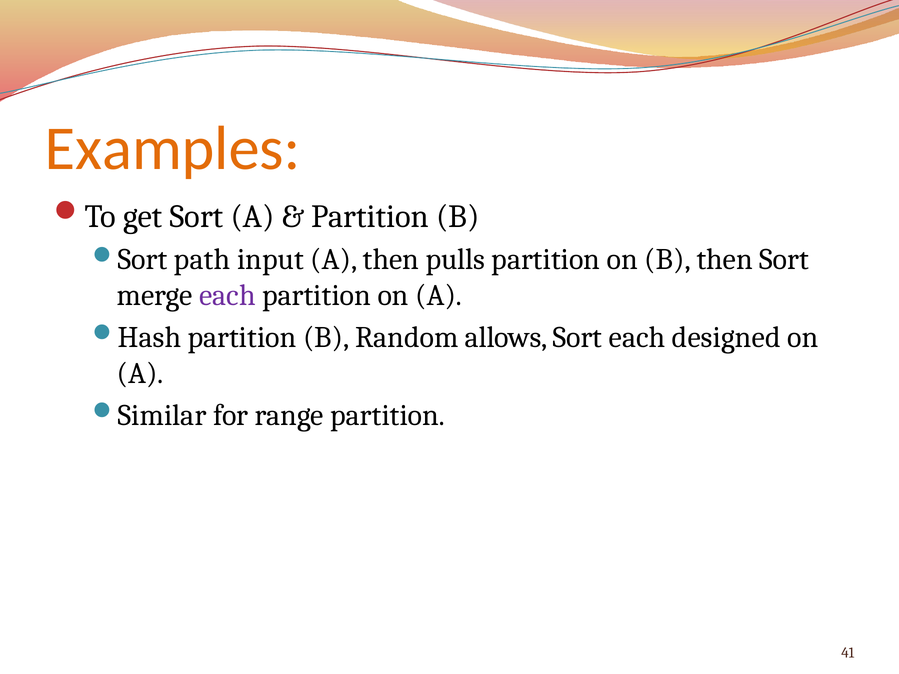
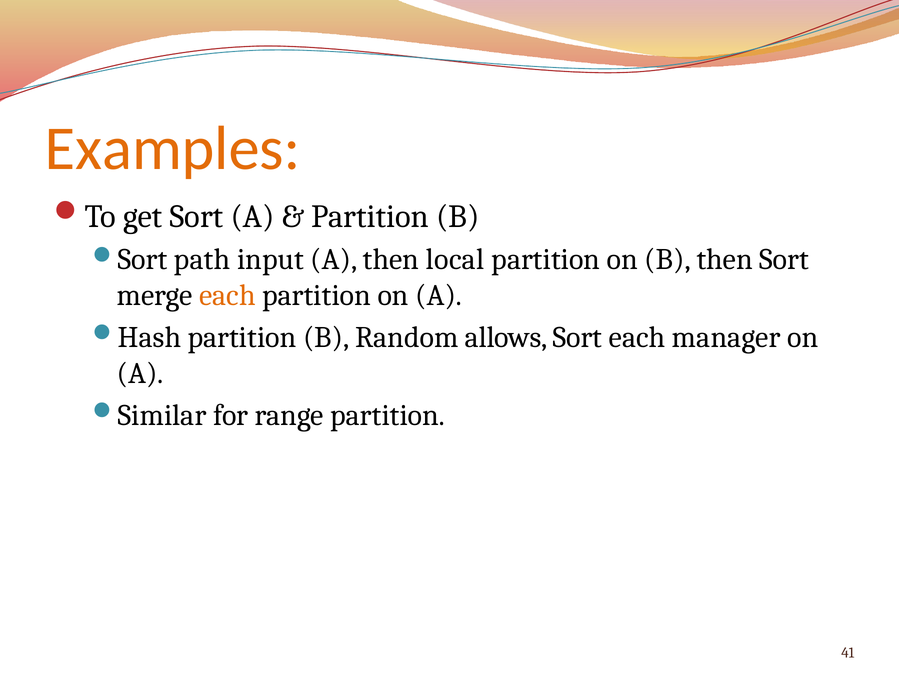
pulls: pulls -> local
each at (227, 296) colour: purple -> orange
designed: designed -> manager
